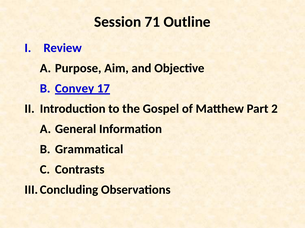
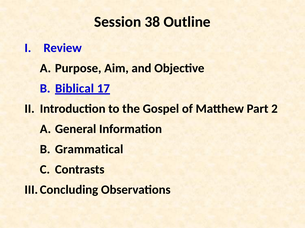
71: 71 -> 38
Convey: Convey -> Biblical
